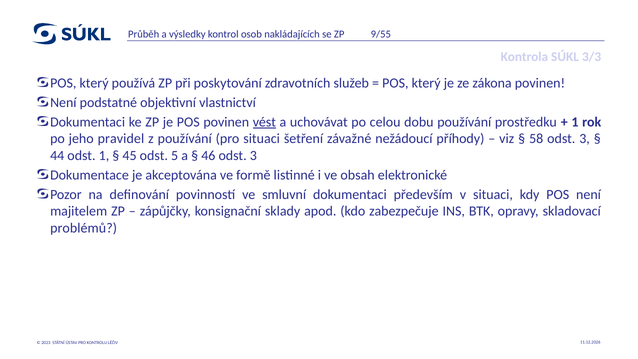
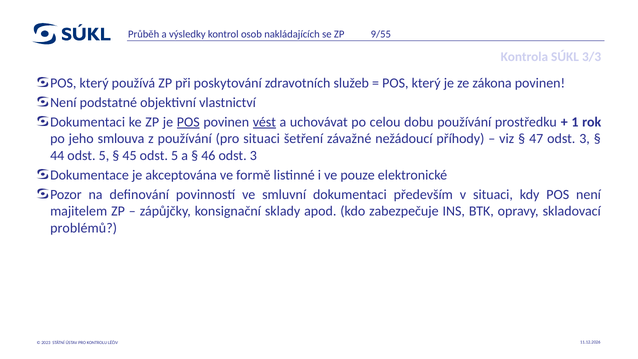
POS at (188, 122) underline: none -> present
pravidel: pravidel -> smlouva
58: 58 -> 47
44 odst 1: 1 -> 5
obsah: obsah -> pouze
